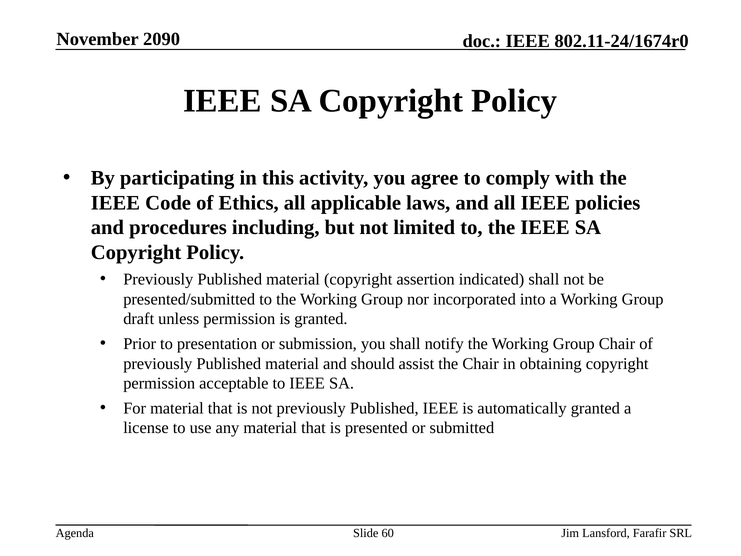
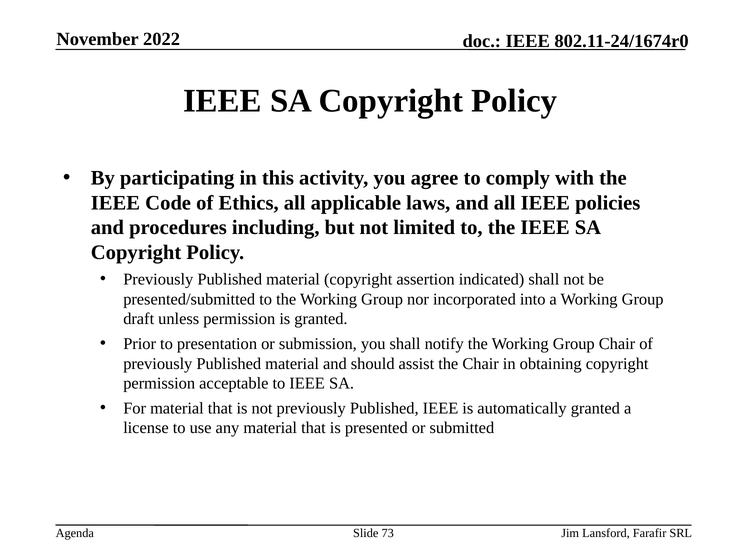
2090: 2090 -> 2022
60: 60 -> 73
